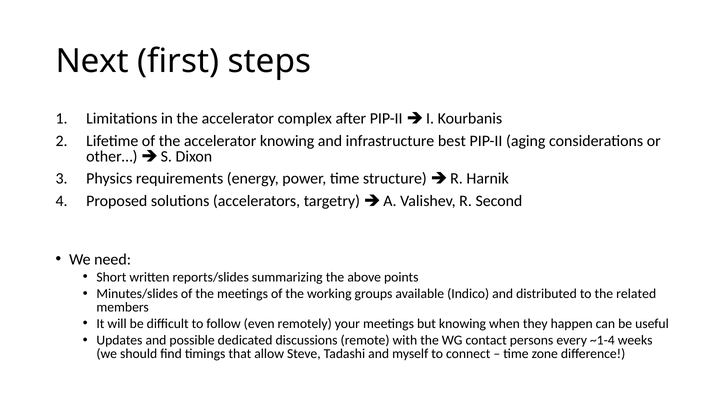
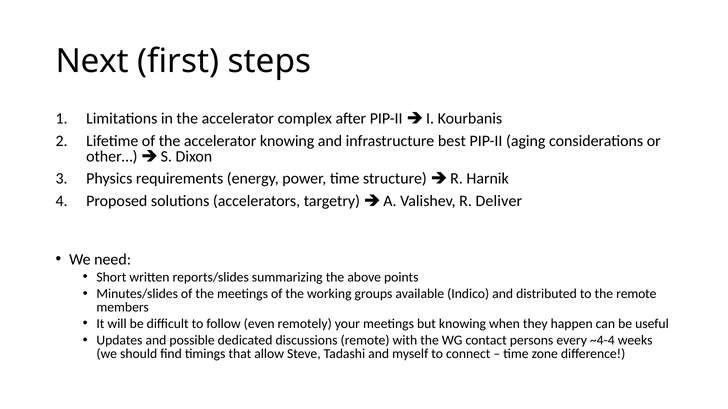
Second: Second -> Deliver
the related: related -> remote
~1-4: ~1-4 -> ~4-4
